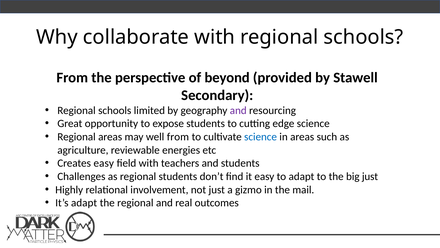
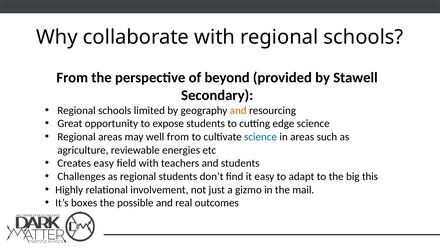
and at (238, 110) colour: purple -> orange
big just: just -> this
It’s adapt: adapt -> boxes
the regional: regional -> possible
